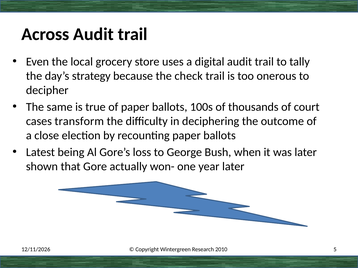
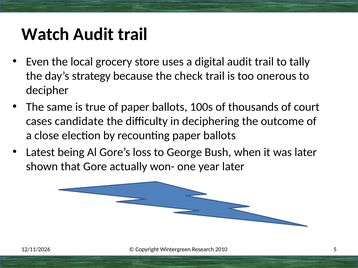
Across: Across -> Watch
transform: transform -> candidate
